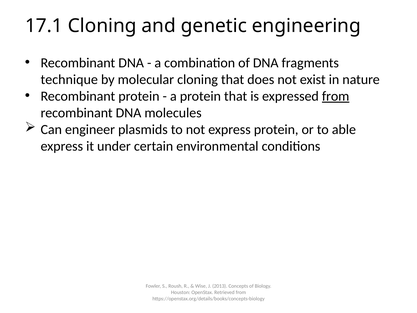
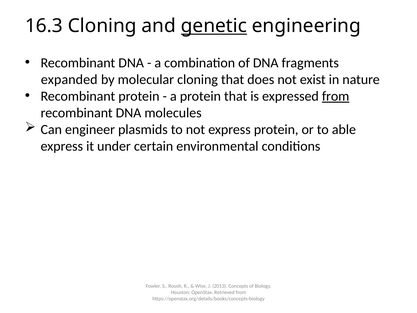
17.1: 17.1 -> 16.3
genetic underline: none -> present
technique: technique -> expanded
